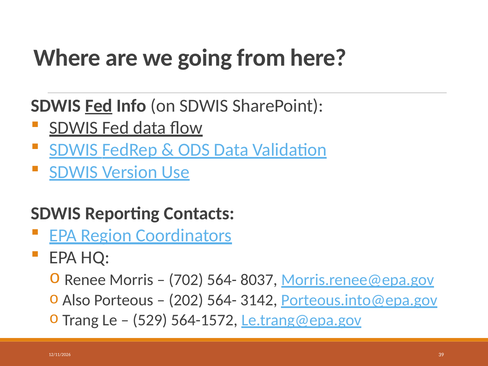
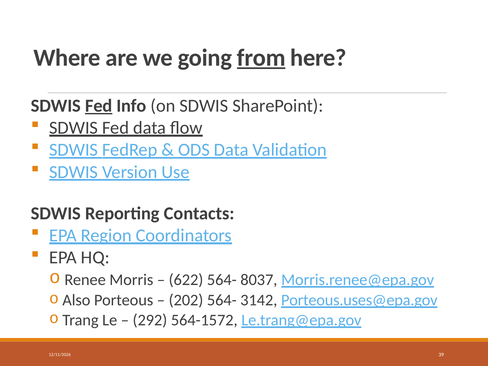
from underline: none -> present
702: 702 -> 622
Porteous.into@epa.gov: Porteous.into@epa.gov -> Porteous.uses@epa.gov
529: 529 -> 292
